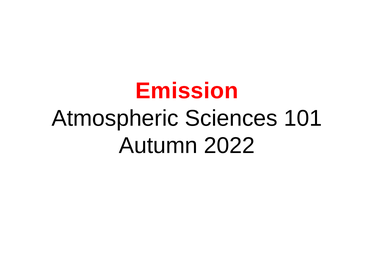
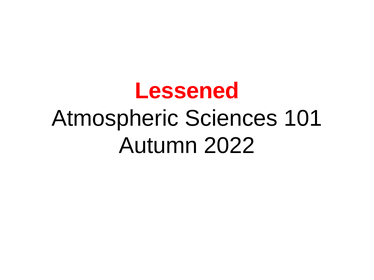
Emission: Emission -> Lessened
